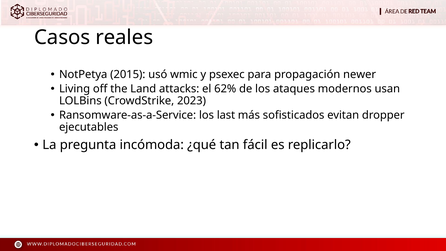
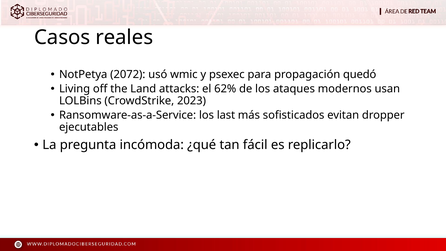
2015: 2015 -> 2072
newer: newer -> quedó
